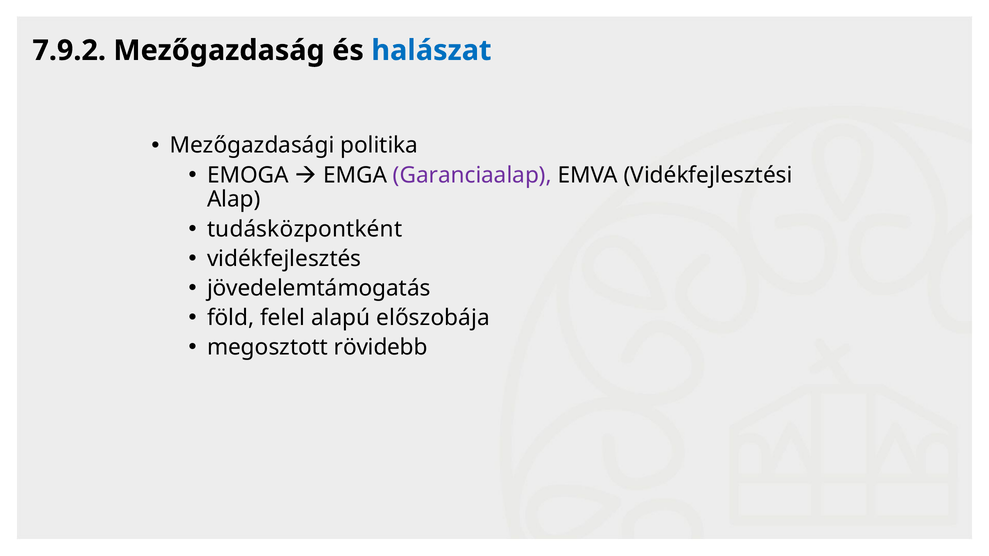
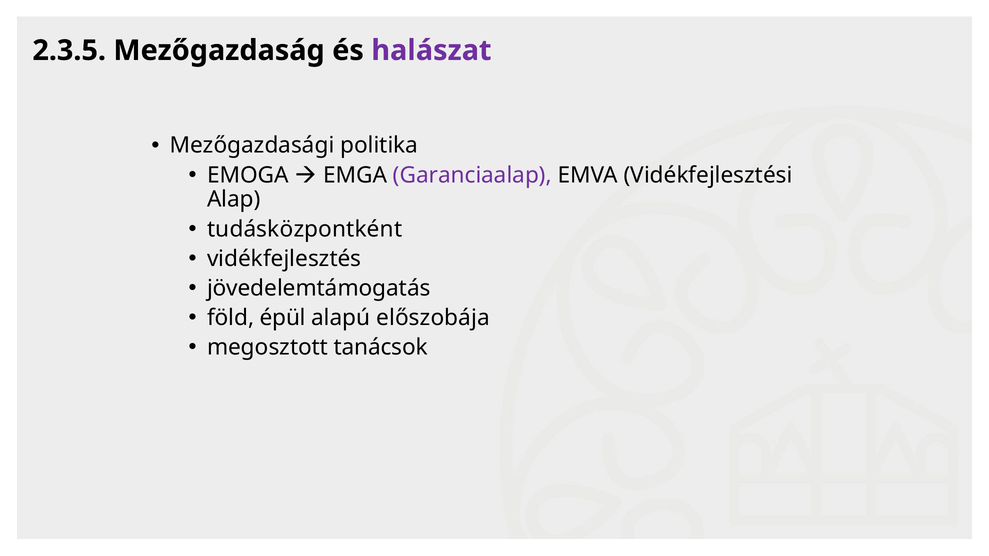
7.9.2: 7.9.2 -> 2.3.5
halászat colour: blue -> purple
felel: felel -> épül
rövidebb: rövidebb -> tanácsok
